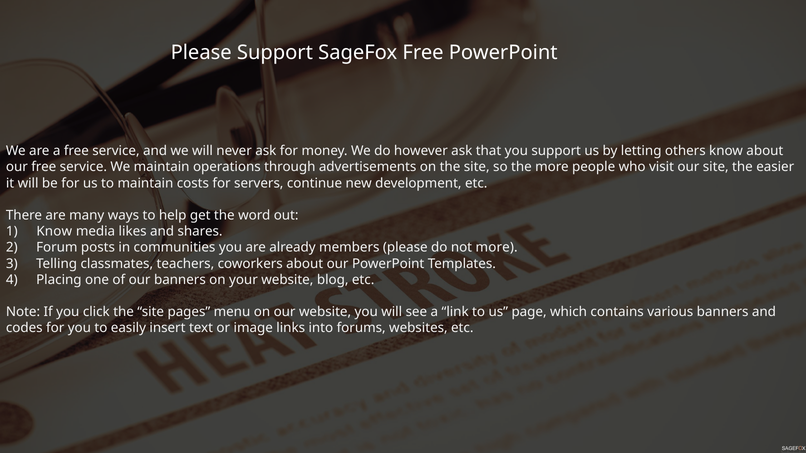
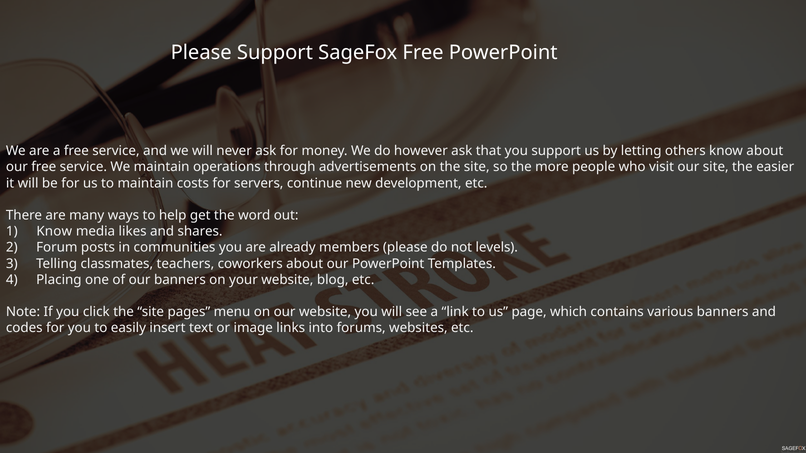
not more: more -> levels
